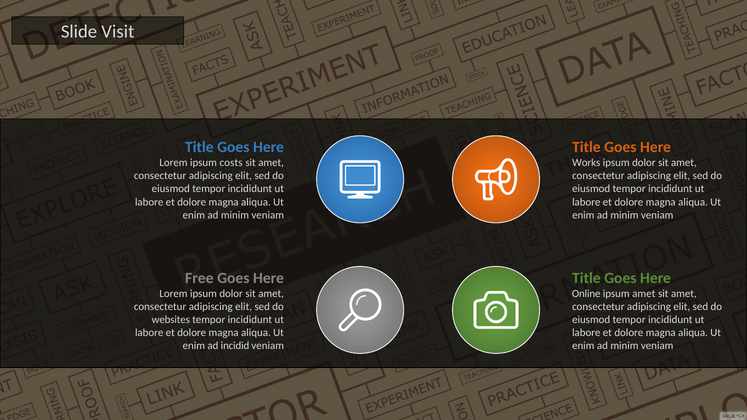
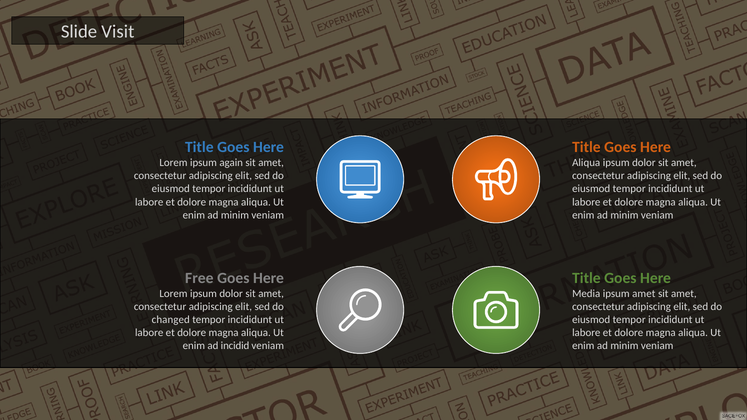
costs: costs -> again
Works at (586, 163): Works -> Aliqua
Online: Online -> Media
websites: websites -> changed
